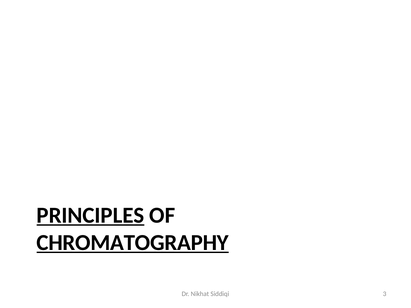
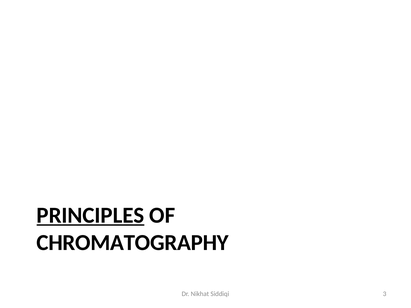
CHROMATOGRAPHY underline: present -> none
